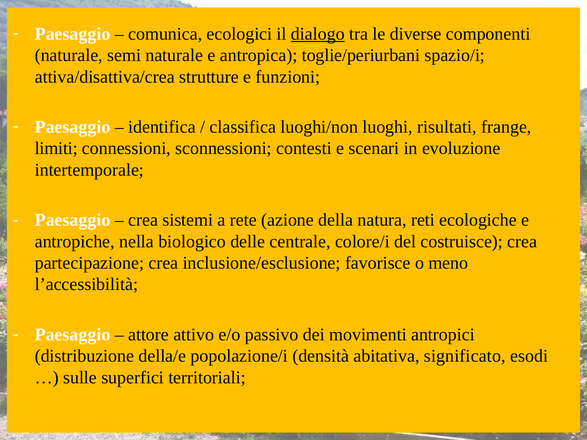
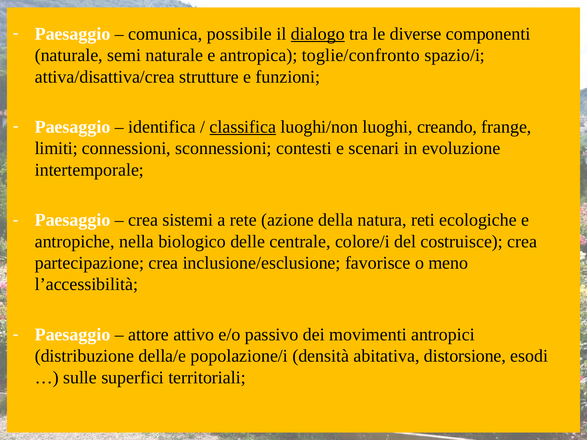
ecologici: ecologici -> possibile
toglie/periurbani: toglie/periurbani -> toglie/confronto
classifica underline: none -> present
risultati: risultati -> creando
significato: significato -> distorsione
